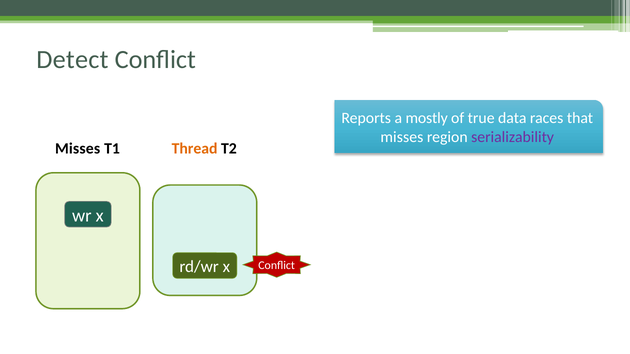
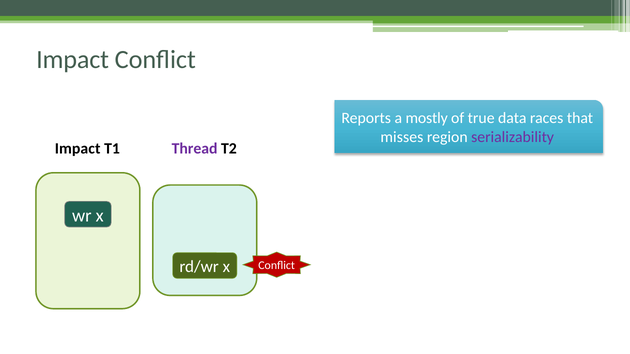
Detect at (72, 60): Detect -> Impact
Misses at (78, 149): Misses -> Impact
Thread colour: orange -> purple
